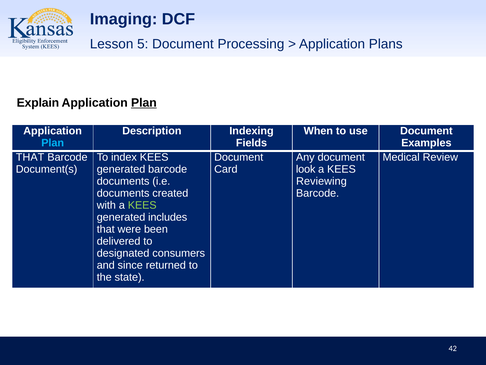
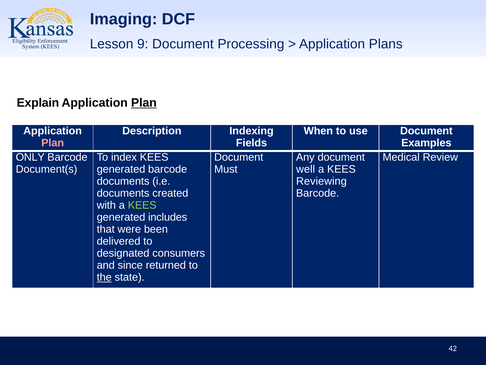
5: 5 -> 9
Plan at (53, 143) colour: light blue -> pink
THAT at (30, 157): THAT -> ONLY
Card: Card -> Must
look: look -> well
the underline: none -> present
